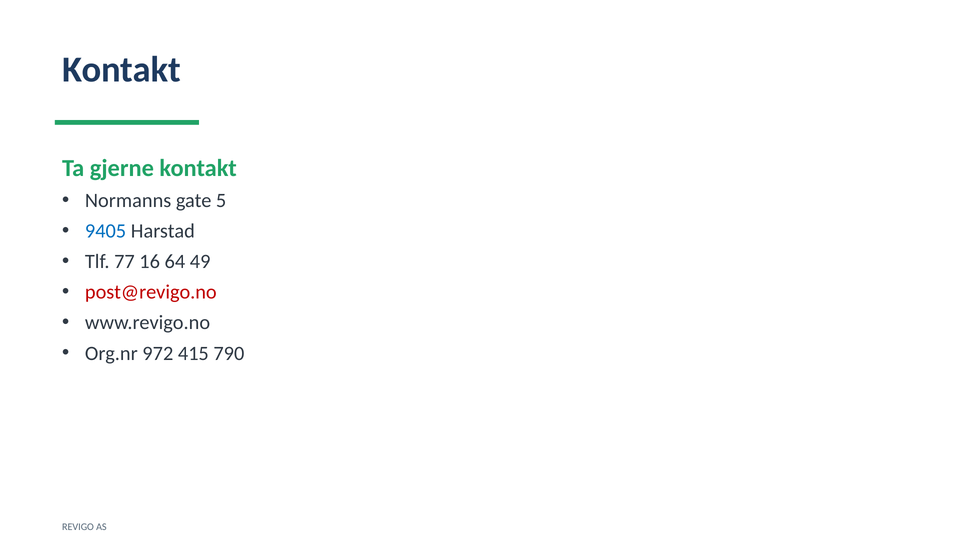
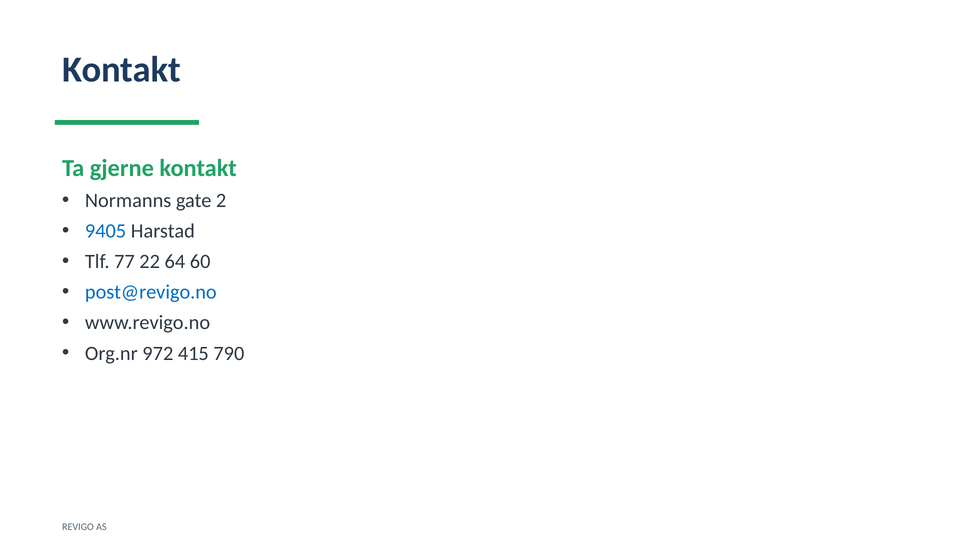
5: 5 -> 2
16: 16 -> 22
49: 49 -> 60
post@revigo.no colour: red -> blue
